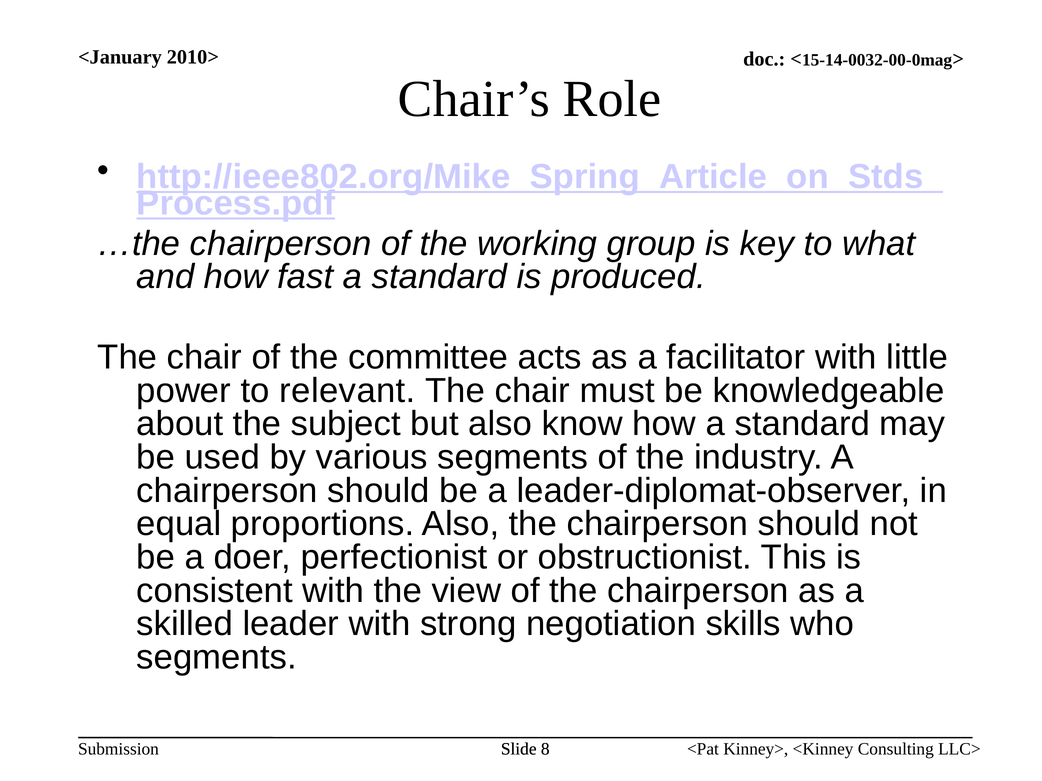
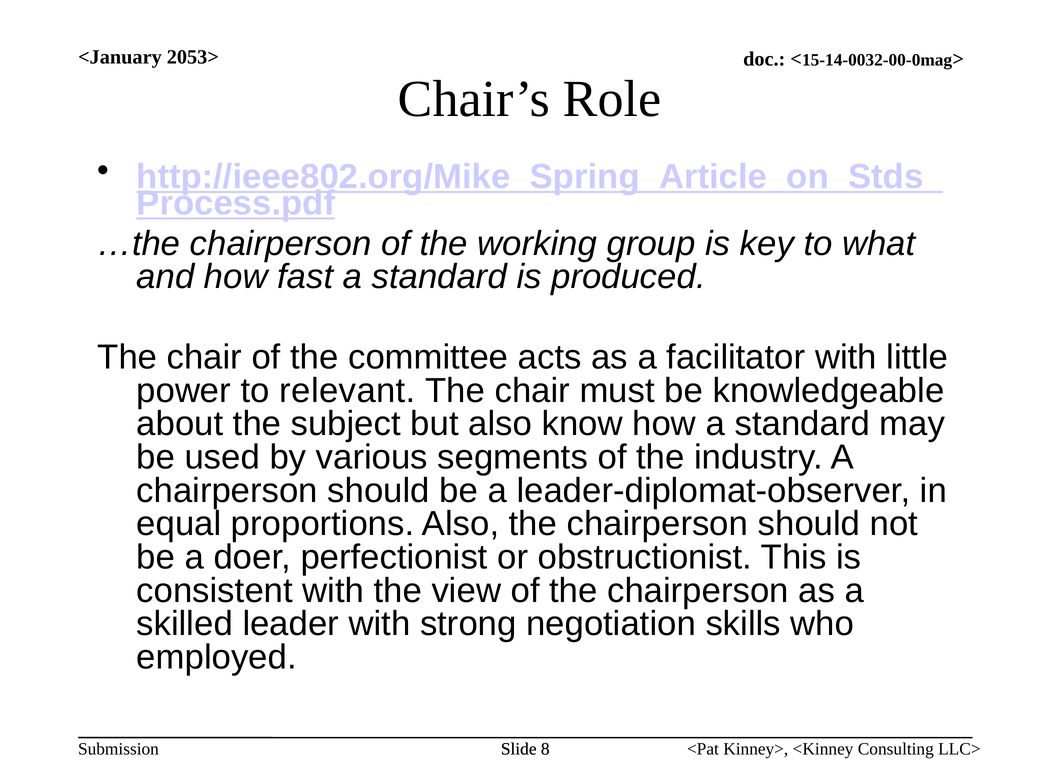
2010>: 2010> -> 2053>
segments at (217, 658): segments -> employed
